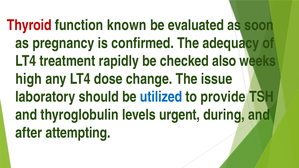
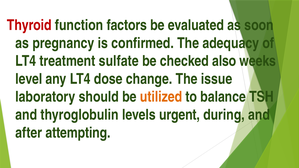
known: known -> factors
rapidly: rapidly -> sulfate
high: high -> level
utilized colour: blue -> orange
provide: provide -> balance
